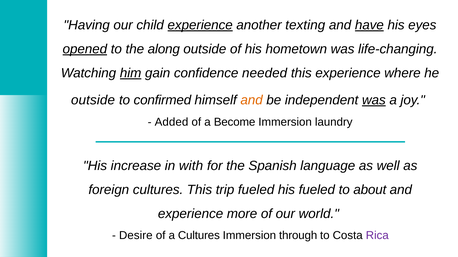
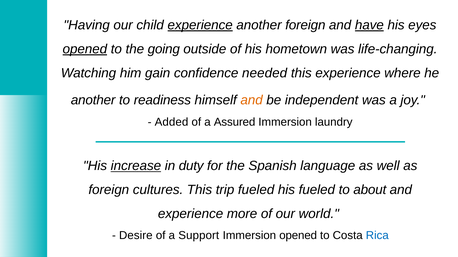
another texting: texting -> foreign
along: along -> going
him underline: present -> none
outside at (93, 100): outside -> another
confirmed: confirmed -> readiness
was at (374, 100) underline: present -> none
Become: Become -> Assured
increase underline: none -> present
with: with -> duty
a Cultures: Cultures -> Support
Immersion through: through -> opened
Rica colour: purple -> blue
